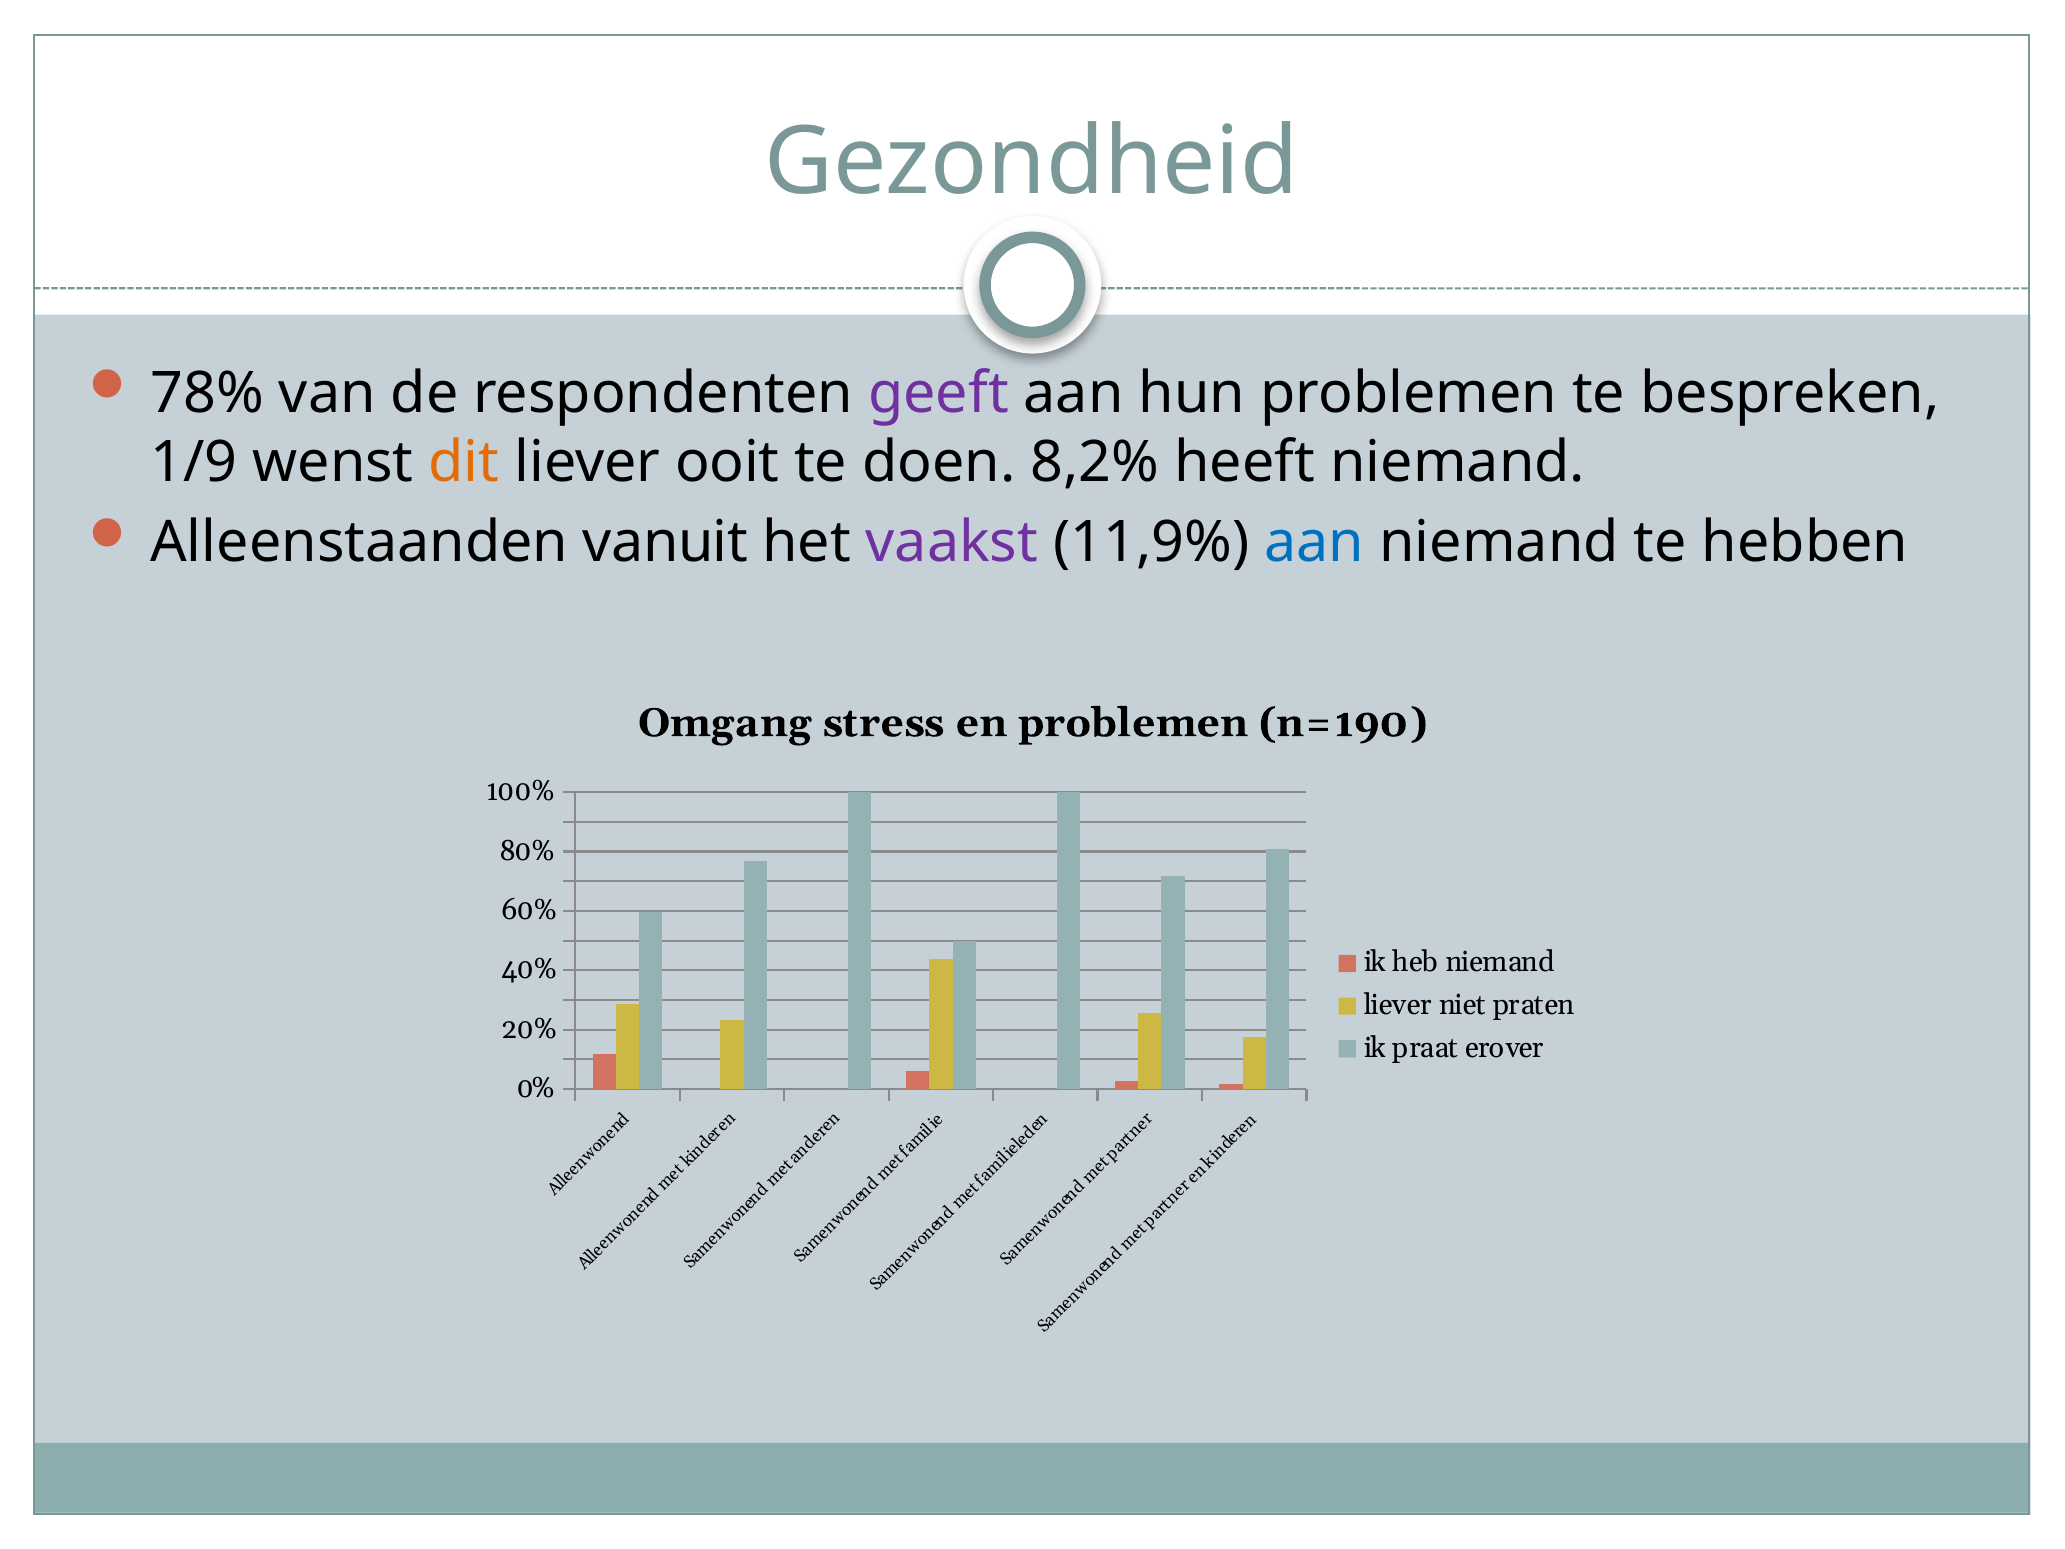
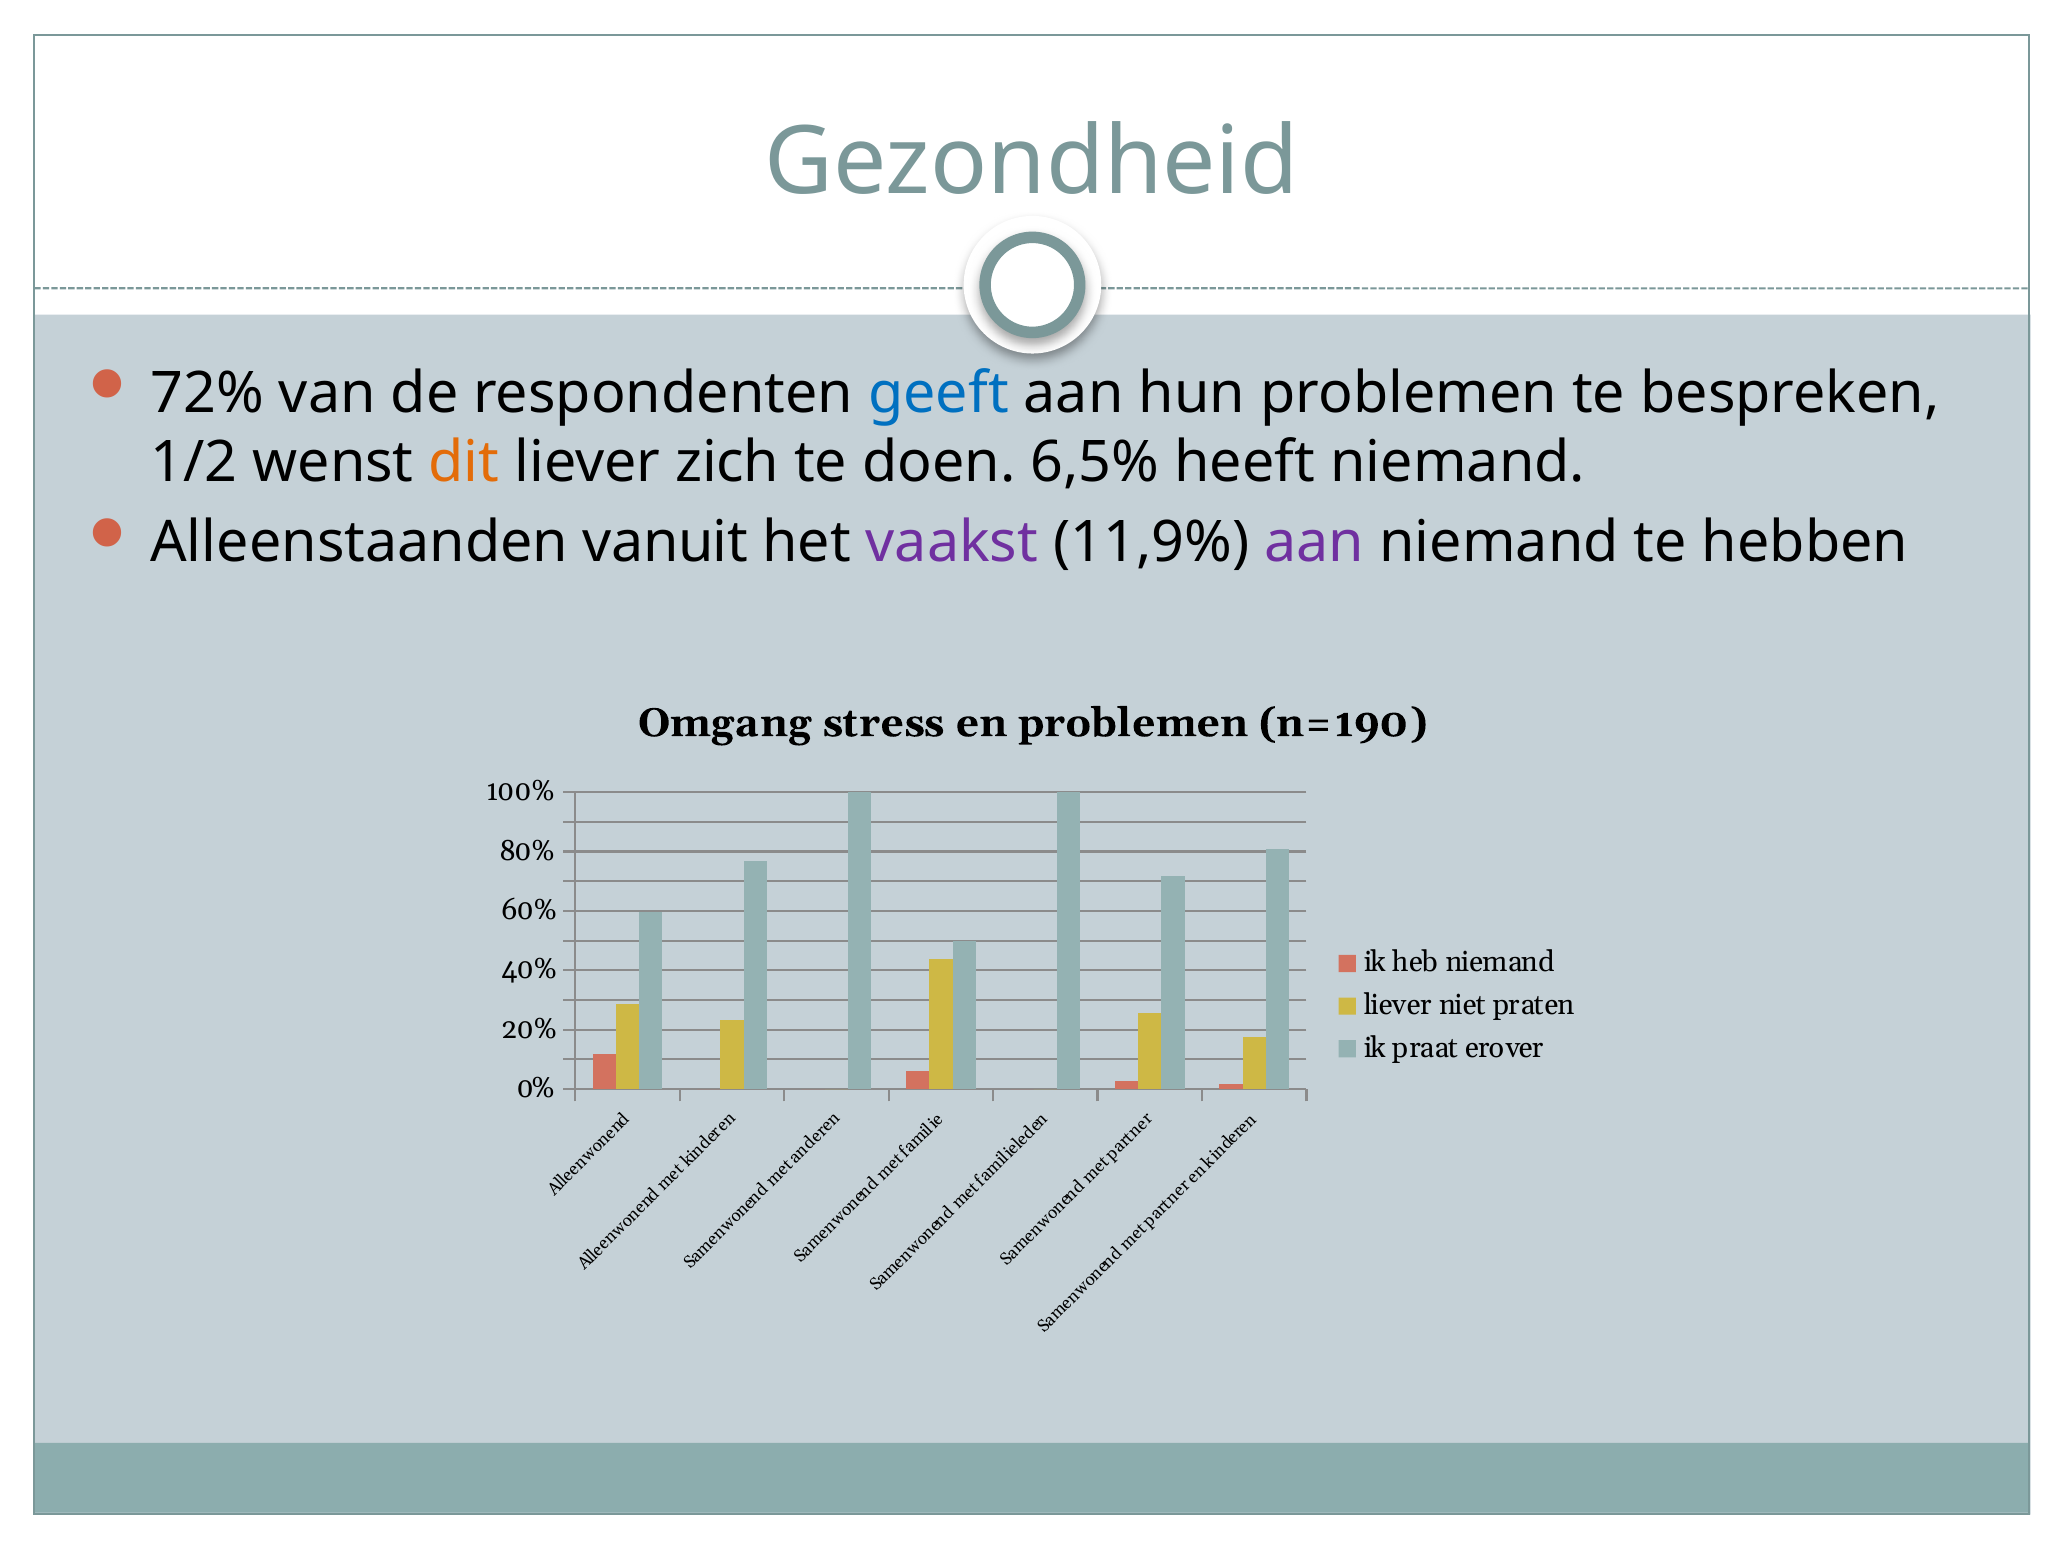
78%: 78% -> 72%
geeft colour: purple -> blue
1/9: 1/9 -> 1/2
ooit: ooit -> zich
8,2%: 8,2% -> 6,5%
aan at (1314, 543) colour: blue -> purple
